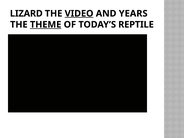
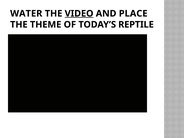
LIZARD: LIZARD -> WATER
YEARS: YEARS -> PLACE
THEME underline: present -> none
